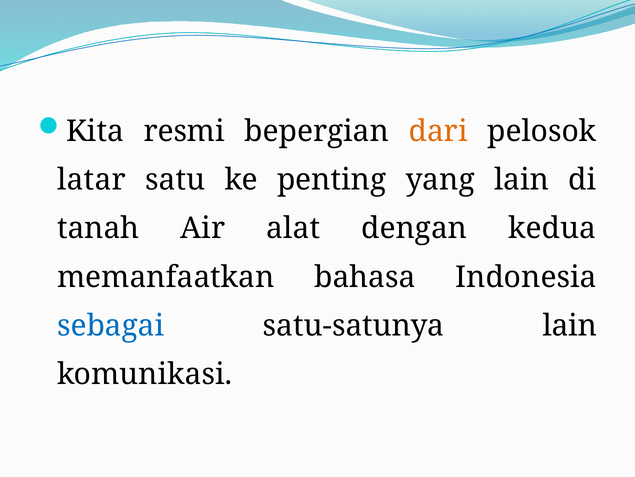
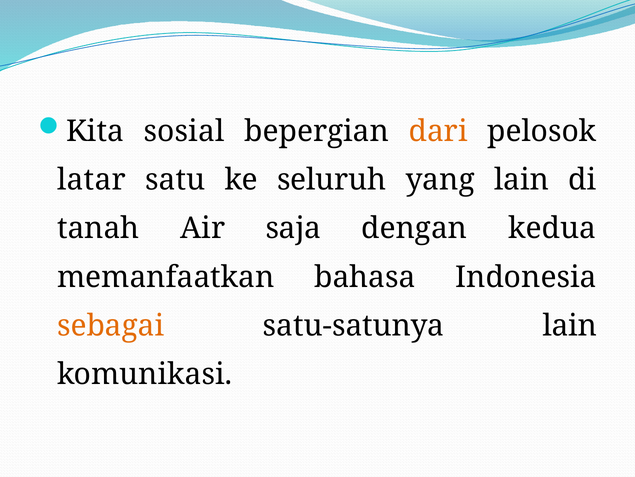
resmi: resmi -> sosial
penting: penting -> seluruh
alat: alat -> saja
sebagai colour: blue -> orange
